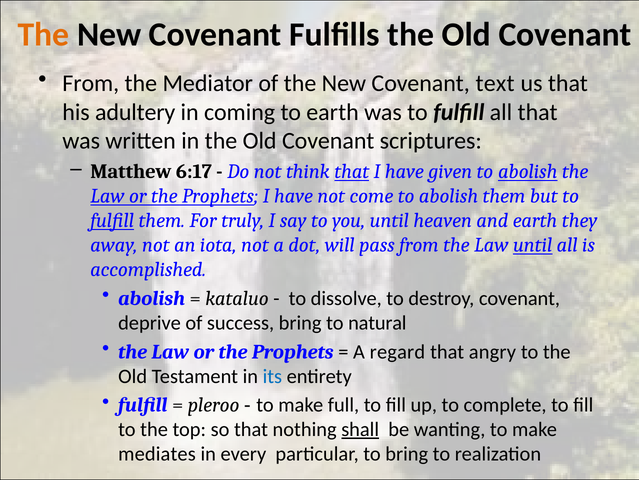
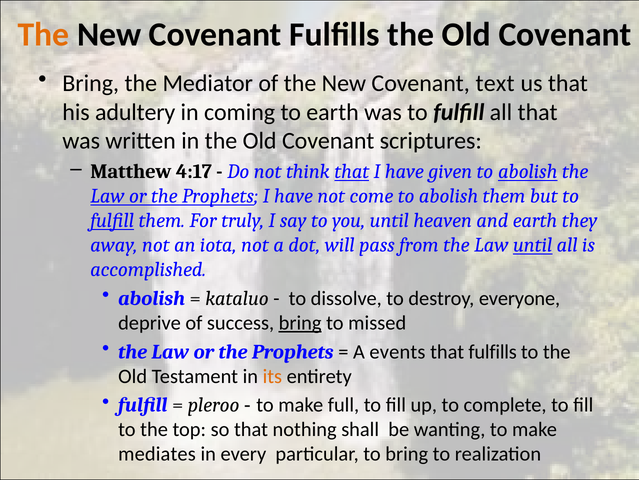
From at (91, 83): From -> Bring
6:17: 6:17 -> 4:17
destroy covenant: covenant -> everyone
bring at (300, 322) underline: none -> present
natural: natural -> missed
regard: regard -> events
that angry: angry -> fulfills
its colour: blue -> orange
shall underline: present -> none
